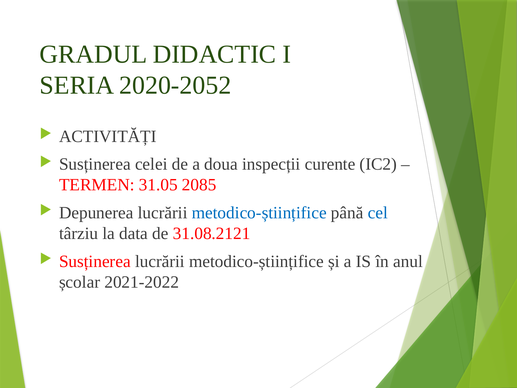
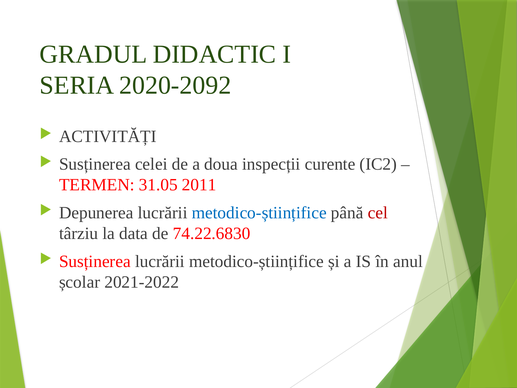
2020-2052: 2020-2052 -> 2020-2092
2085: 2085 -> 2011
cel colour: blue -> red
31.08.2121: 31.08.2121 -> 74.22.6830
